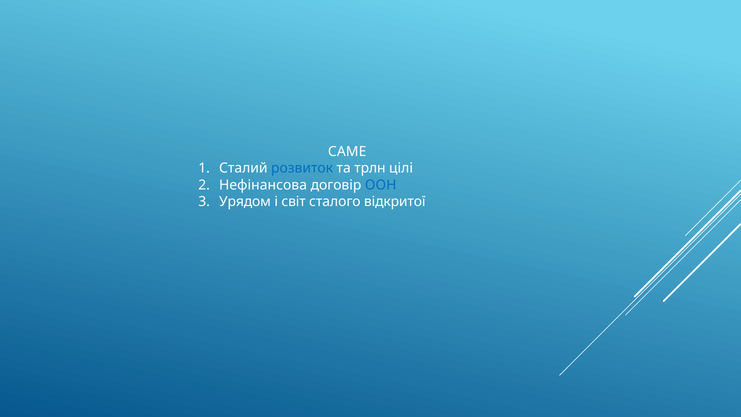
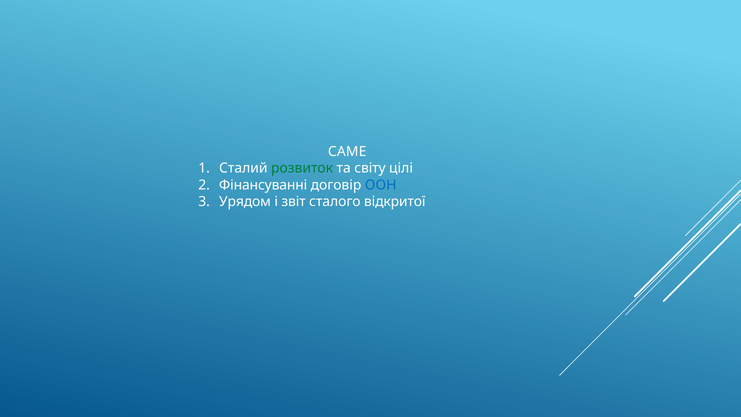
розвиток colour: blue -> green
трлн: трлн -> світу
Нефінансова: Нефінансова -> Фінансуванні
світ: світ -> звіт
